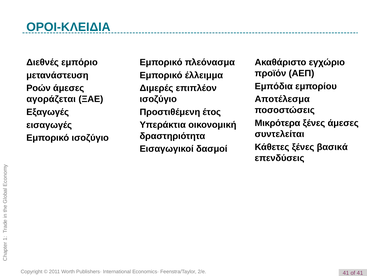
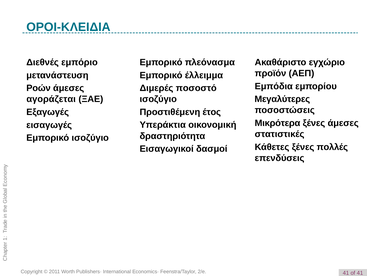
επιπλέον: επιπλέον -> ποσοστό
Αποτέλεσμα: Αποτέλεσμα -> Μεγαλύτερες
συντελείται: συντελείται -> στατιστικές
βασικά: βασικά -> πολλές
